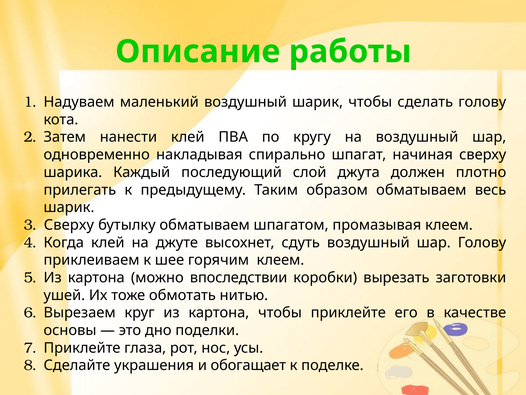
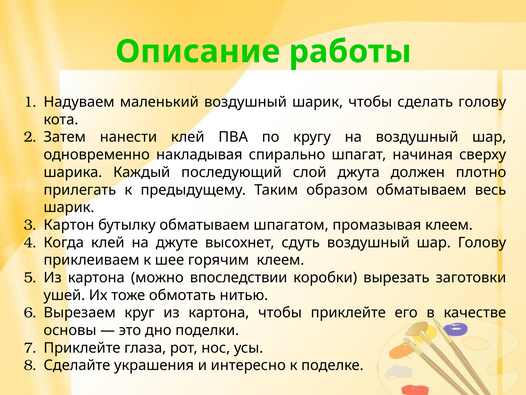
Сверху at (69, 225): Сверху -> Картон
обогащает: обогащает -> интересно
